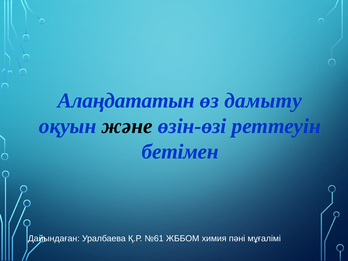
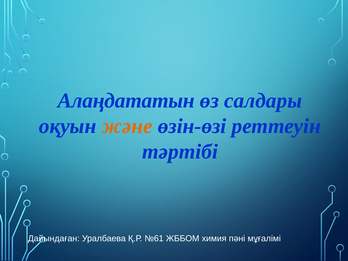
дамыту: дамыту -> салдары
және colour: black -> orange
бетімен: бетімен -> тәртібі
